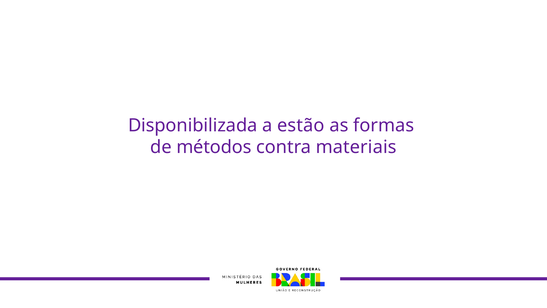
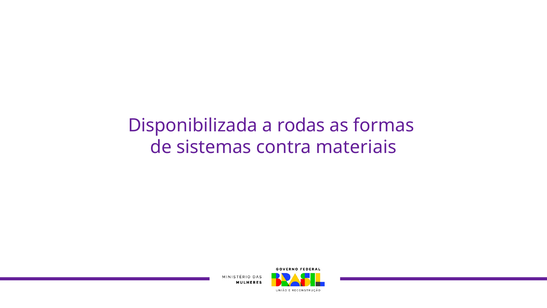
estão: estão -> rodas
métodos: métodos -> sistemas
